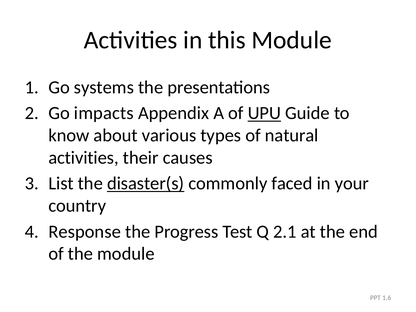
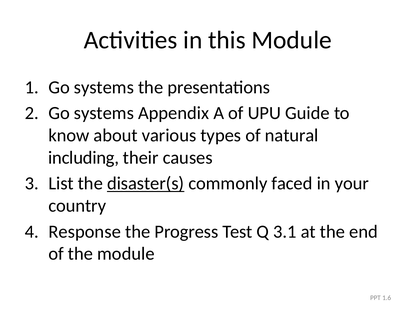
impacts at (104, 113): impacts -> systems
UPU underline: present -> none
activities at (84, 158): activities -> including
2.1: 2.1 -> 3.1
